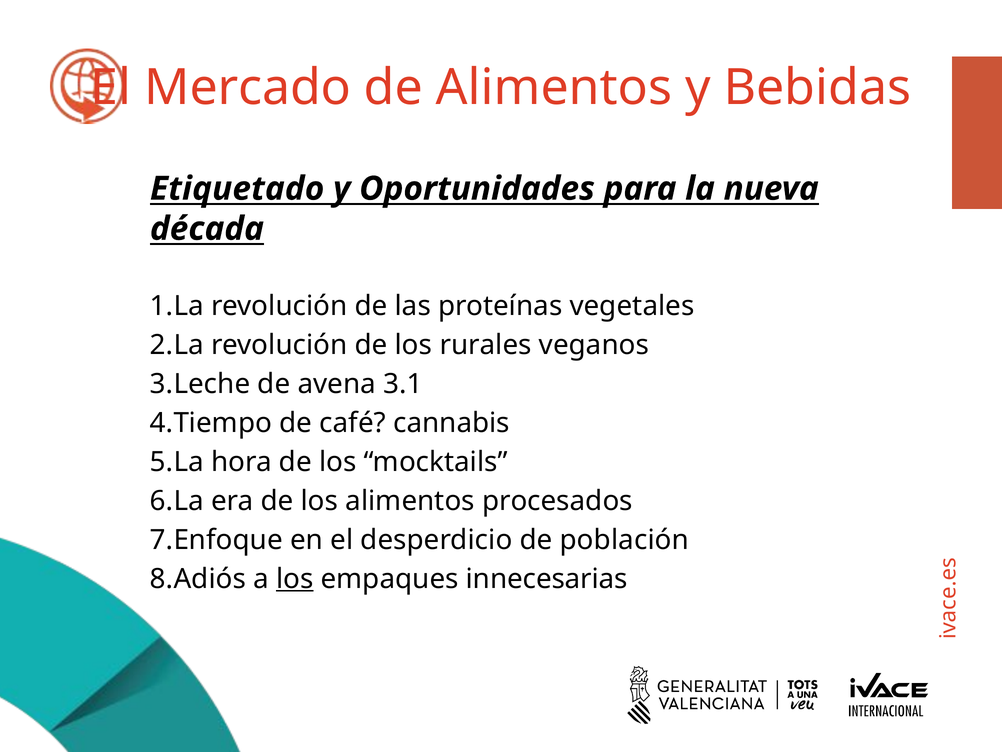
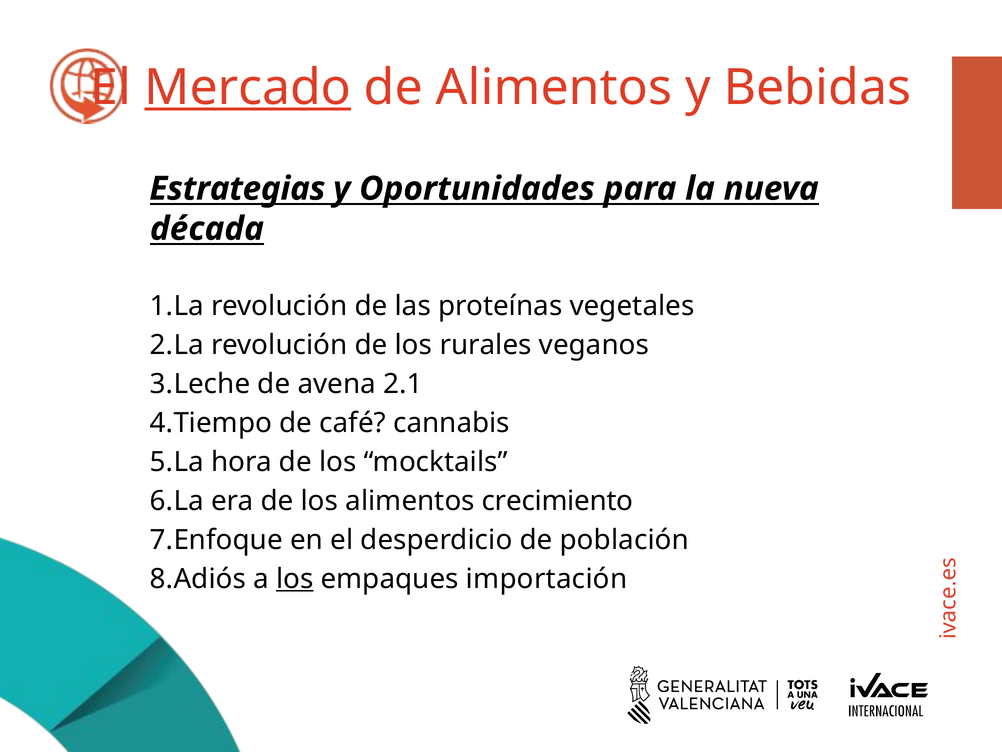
Mercado underline: none -> present
Etiquetado: Etiquetado -> Estrategias
3.1: 3.1 -> 2.1
procesados: procesados -> crecimiento
innecesarias: innecesarias -> importación
